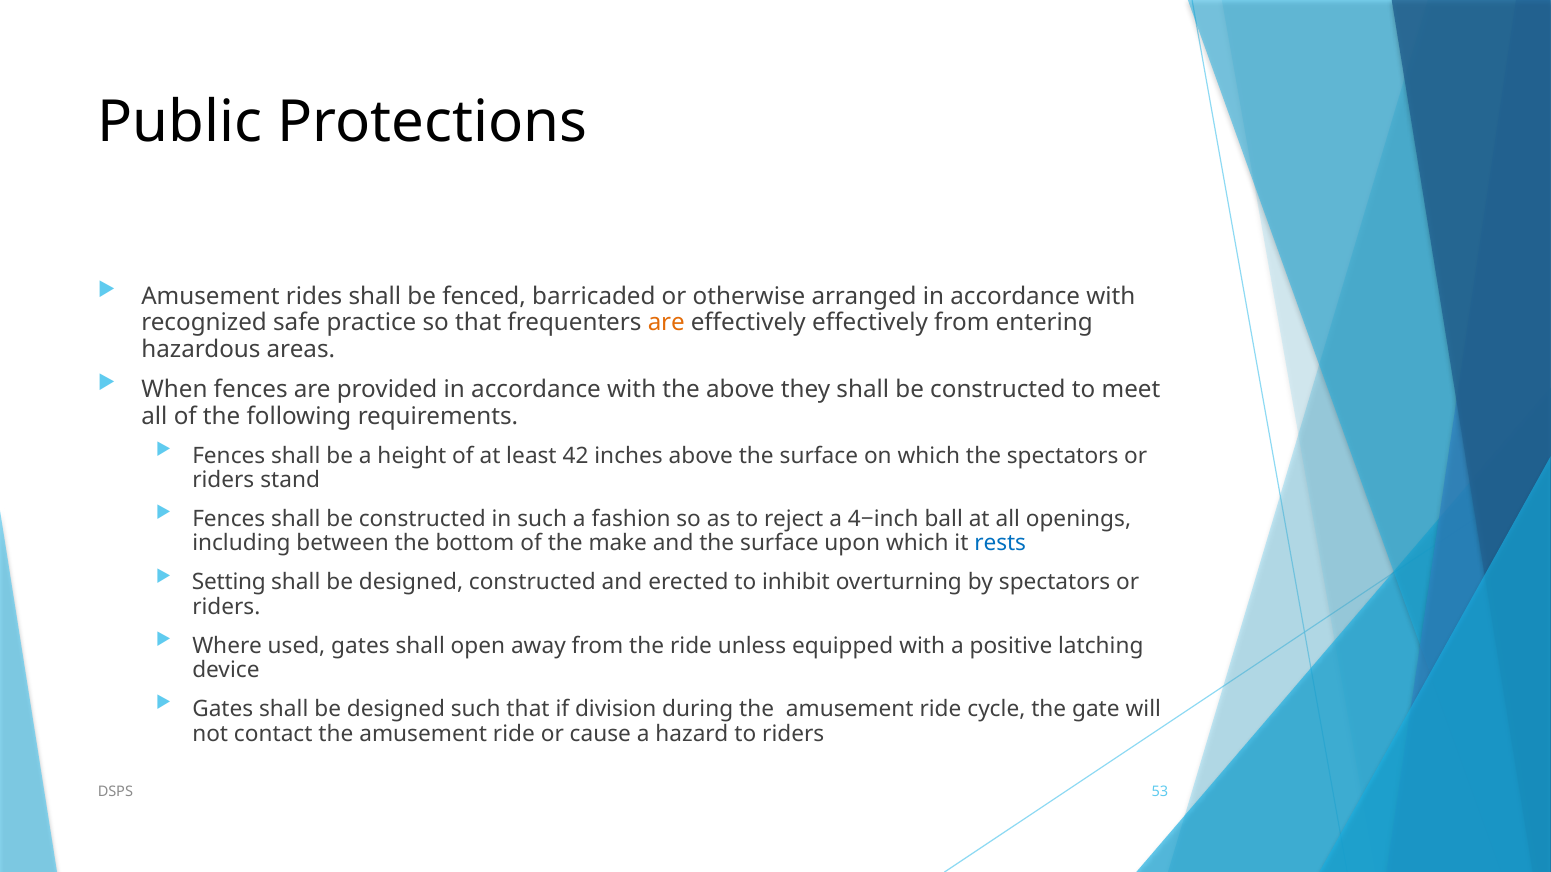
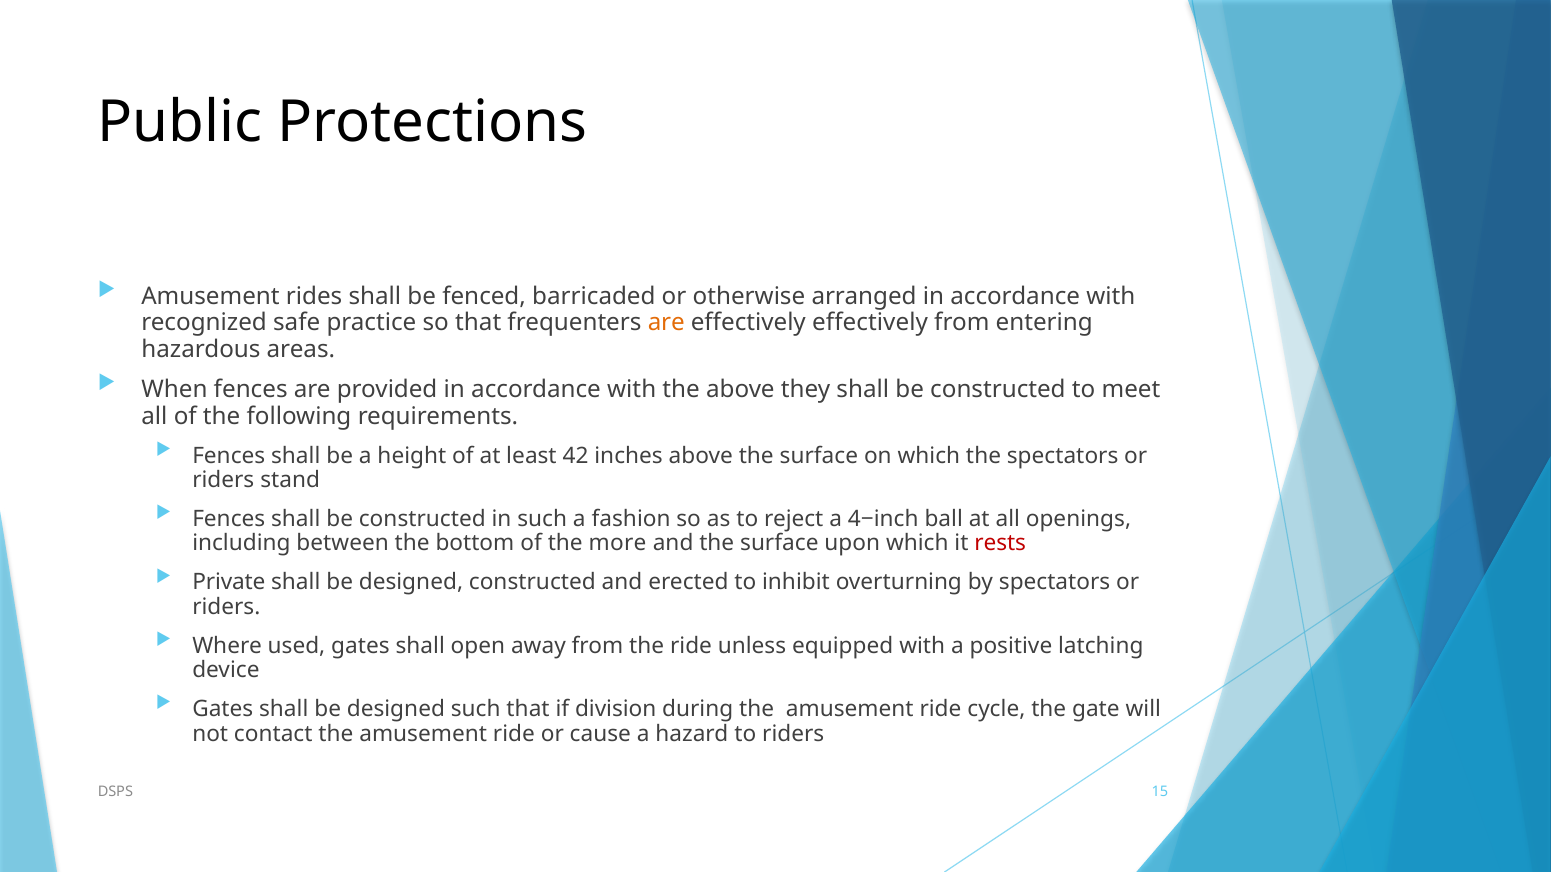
make: make -> more
rests colour: blue -> red
Setting: Setting -> Private
53: 53 -> 15
